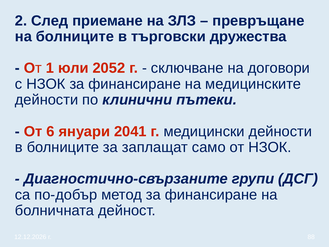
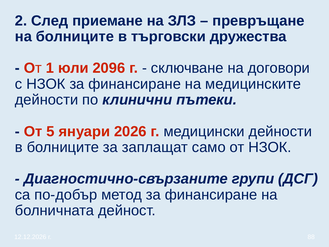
2052: 2052 -> 2096
6: 6 -> 5
2041: 2041 -> 2026
